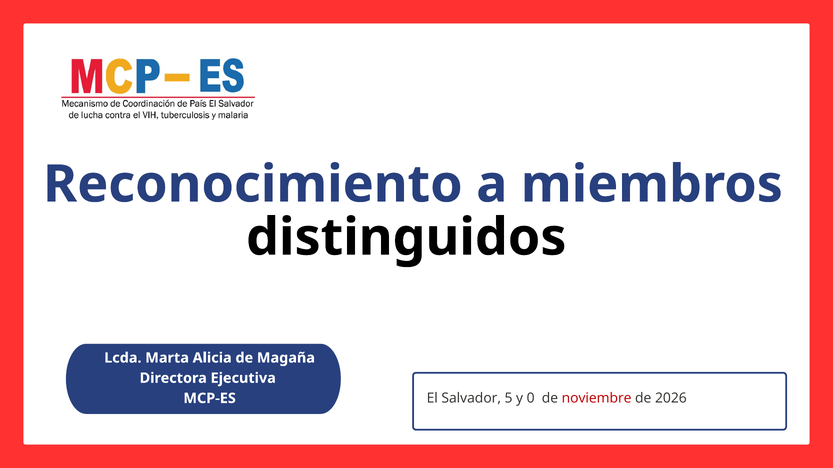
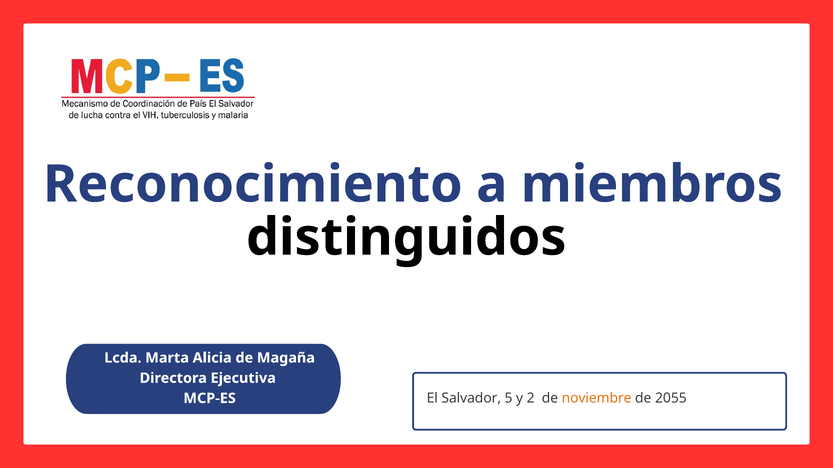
0: 0 -> 2
noviembre colour: red -> orange
2026: 2026 -> 2055
